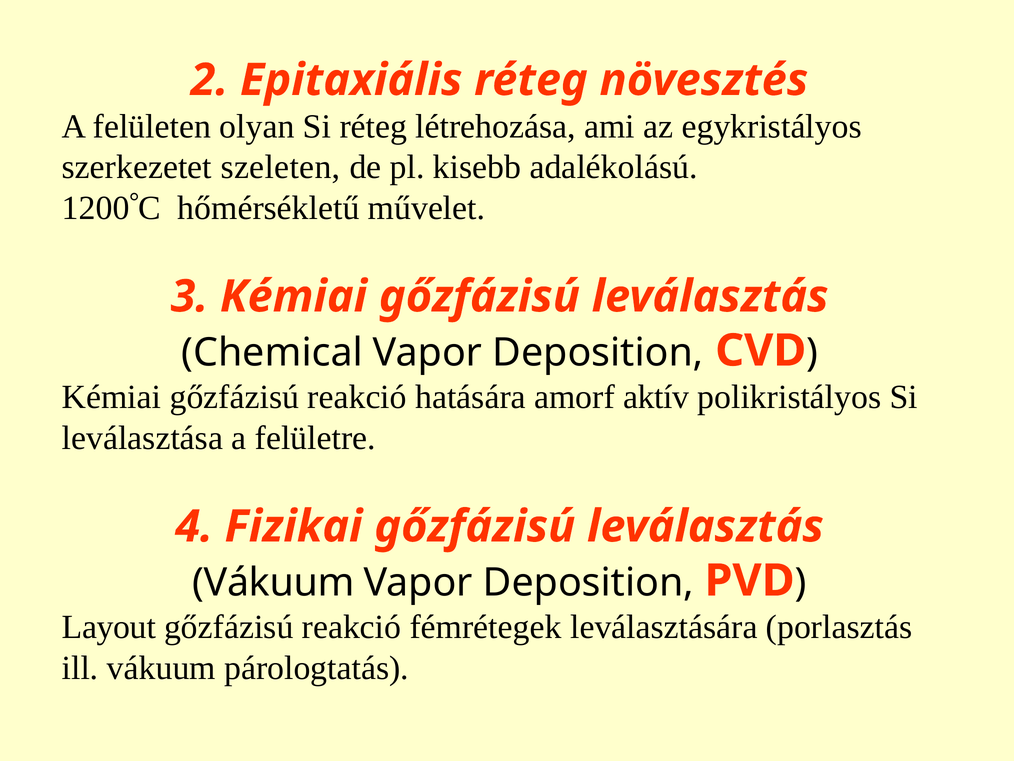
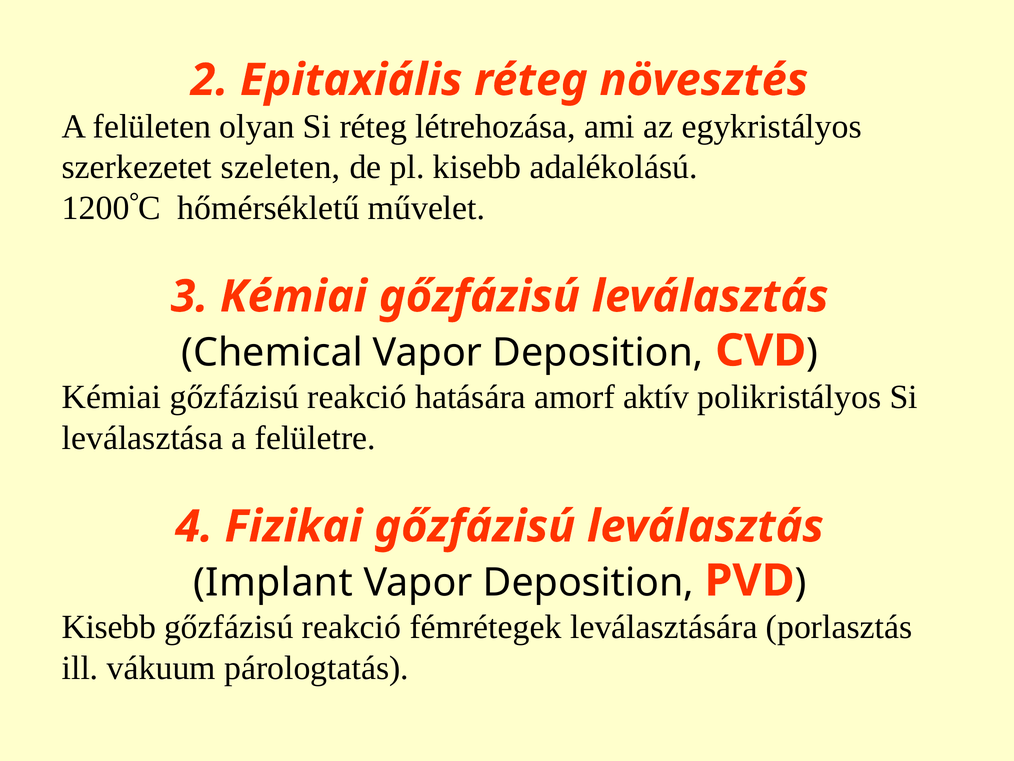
Vákuum at (273, 582): Vákuum -> Implant
Layout at (109, 627): Layout -> Kisebb
